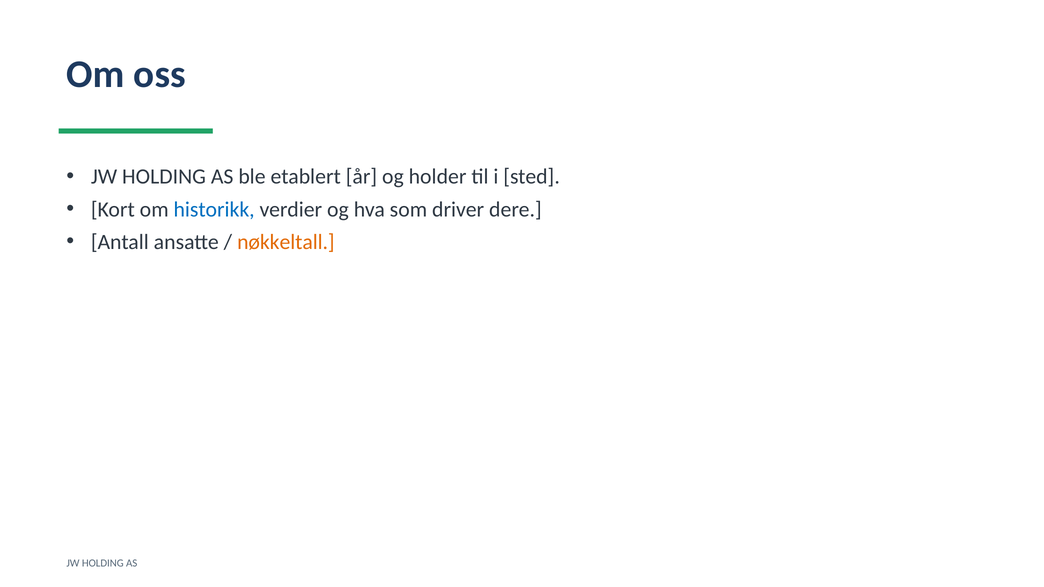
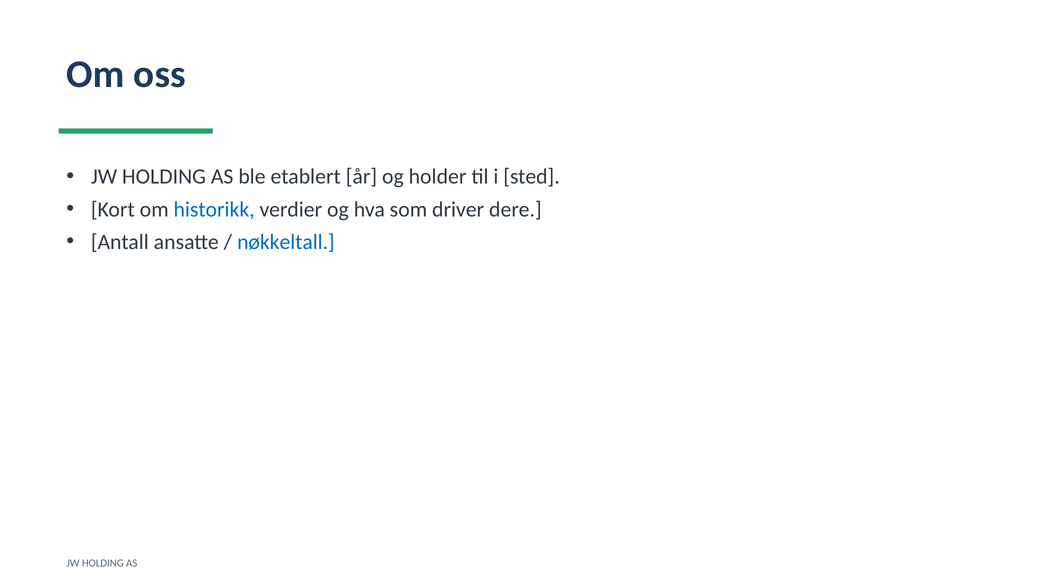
nøkkeltall colour: orange -> blue
